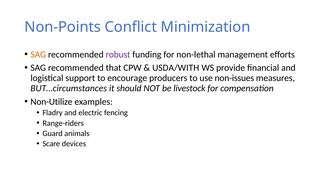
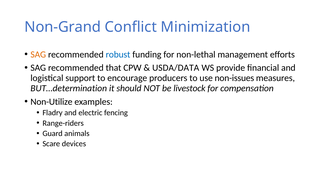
Non-Points: Non-Points -> Non-Grand
robust colour: purple -> blue
USDA/WITH: USDA/WITH -> USDA/DATA
BUT…circumstances: BUT…circumstances -> BUT…determination
